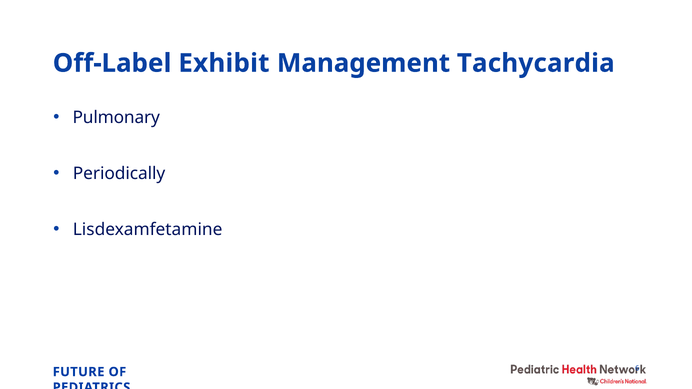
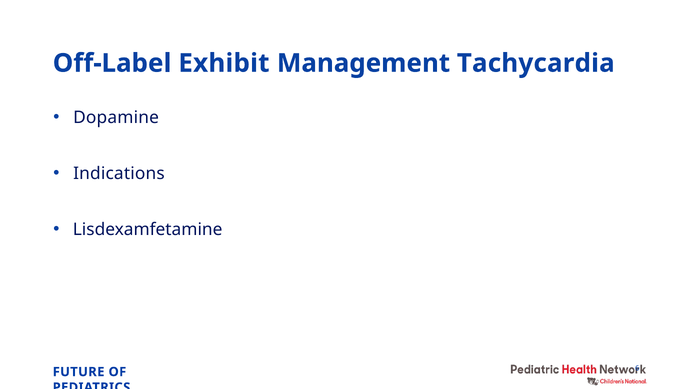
Pulmonary: Pulmonary -> Dopamine
Periodically: Periodically -> Indications
